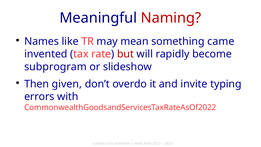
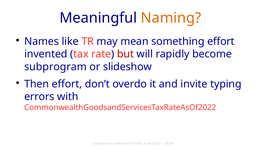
Naming colour: red -> orange
something came: came -> effort
Then given: given -> effort
